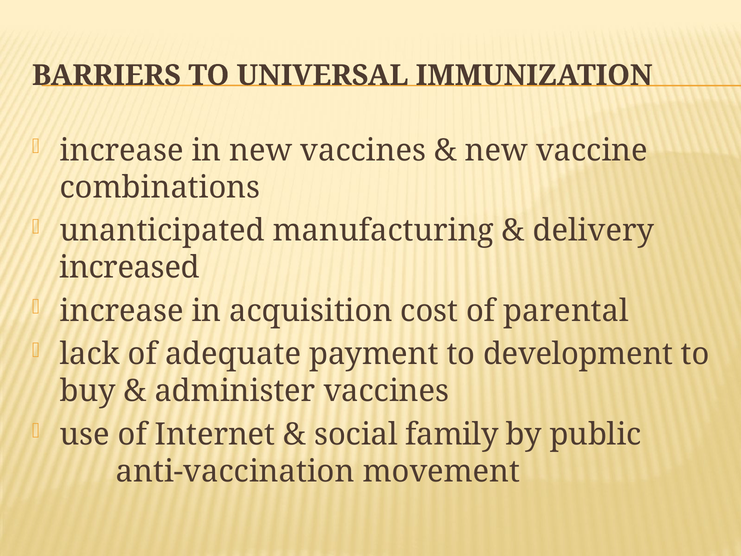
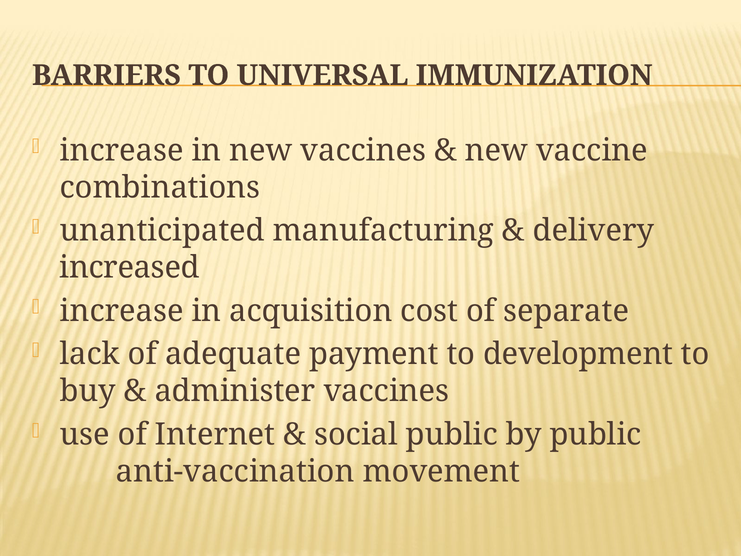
parental: parental -> separate
social family: family -> public
